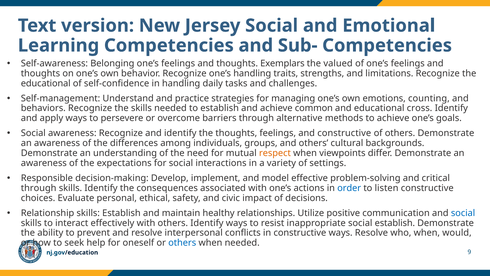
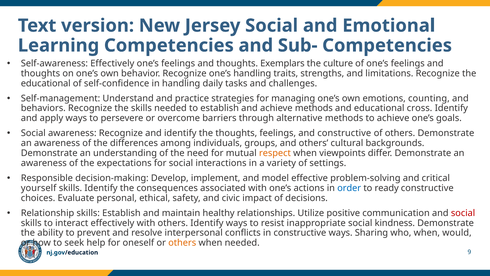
Self-awareness Belonging: Belonging -> Effectively
valued: valued -> culture
achieve common: common -> methods
through at (39, 188): through -> yourself
listen: listen -> ready
social at (463, 213) colour: blue -> red
social establish: establish -> kindness
ways Resolve: Resolve -> Sharing
others at (182, 243) colour: blue -> orange
